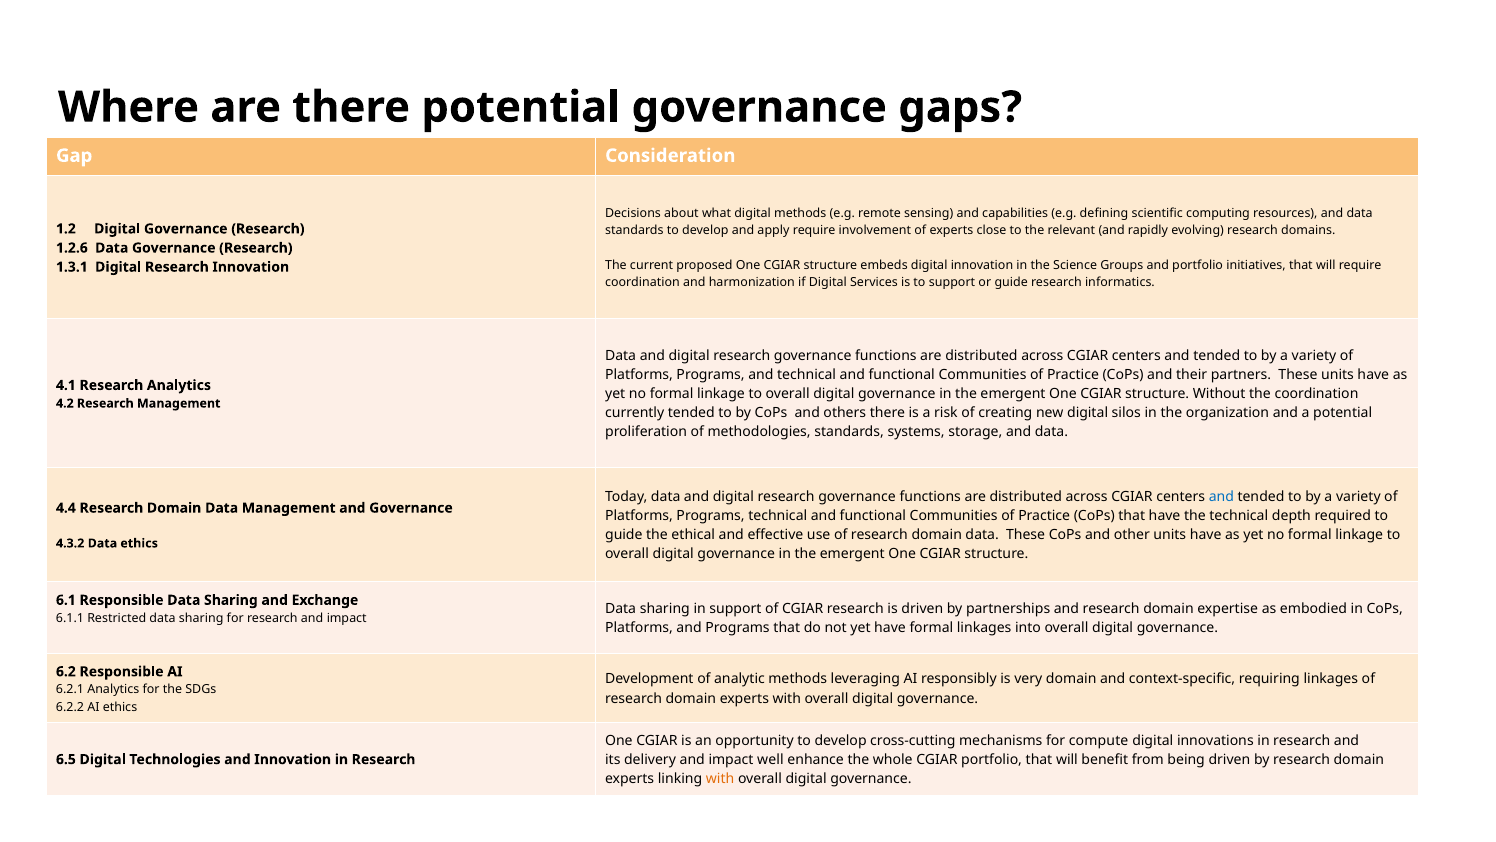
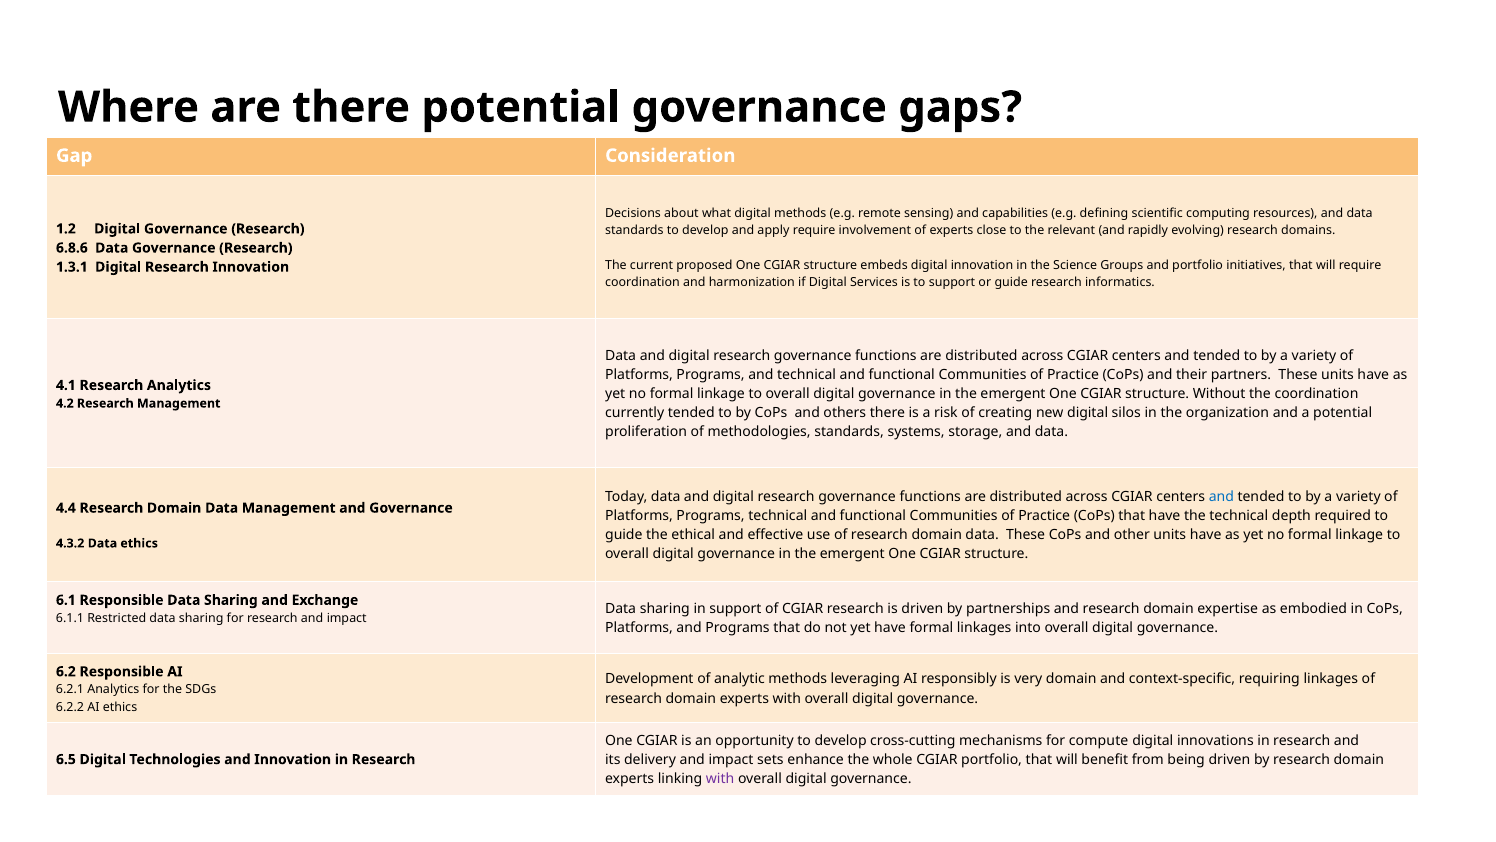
1.2.6: 1.2.6 -> 6.8.6
well: well -> sets
with at (720, 778) colour: orange -> purple
